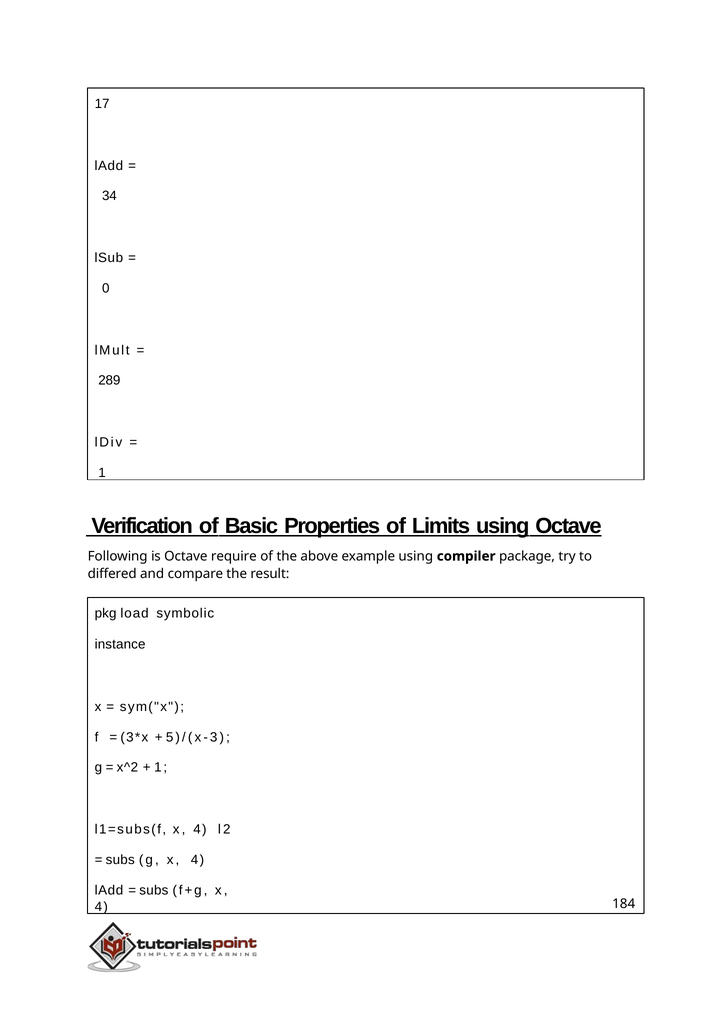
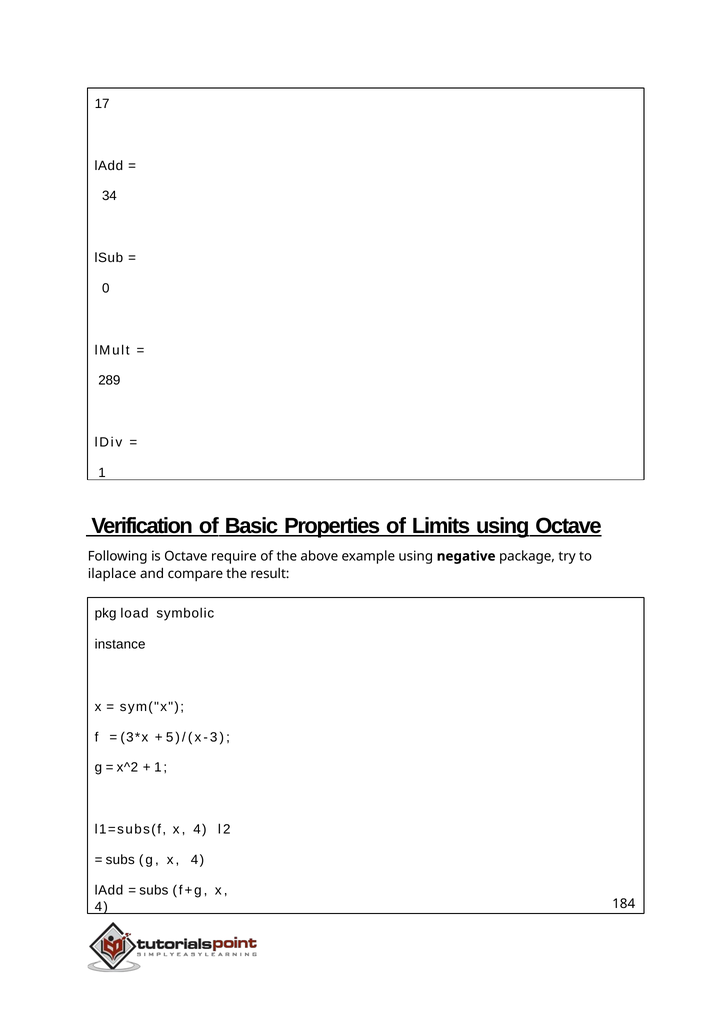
compiler: compiler -> negative
differed: differed -> ilaplace
